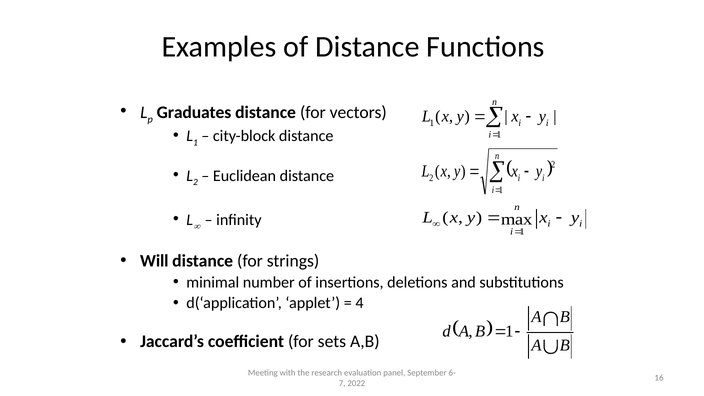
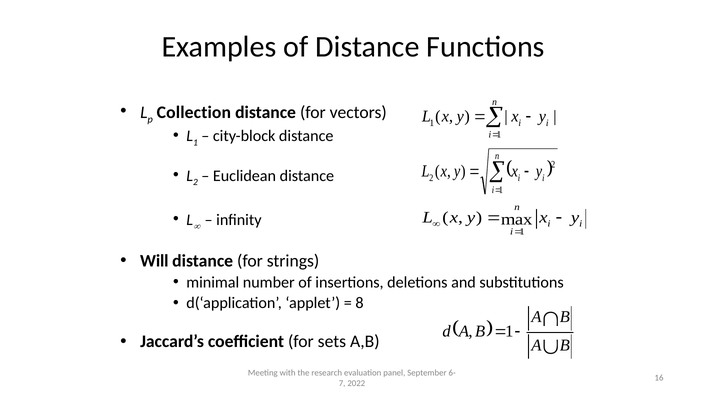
Graduates: Graduates -> Collection
4: 4 -> 8
